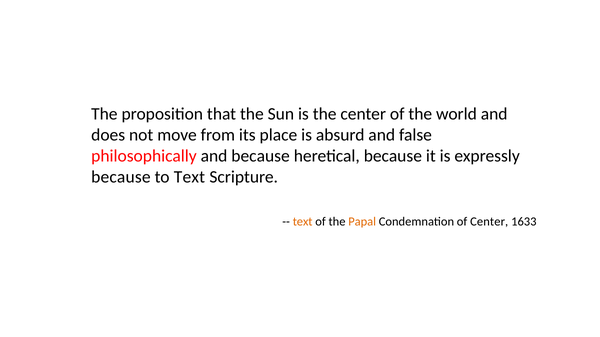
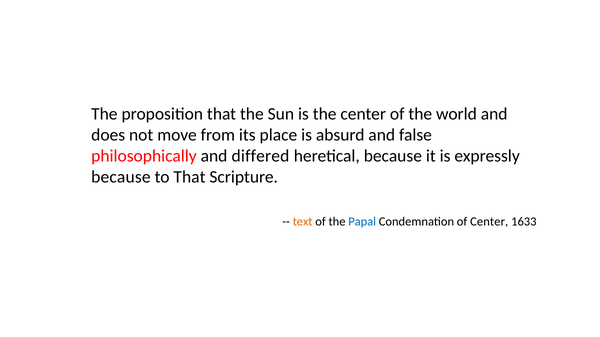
and because: because -> differed
to Text: Text -> That
Papal colour: orange -> blue
